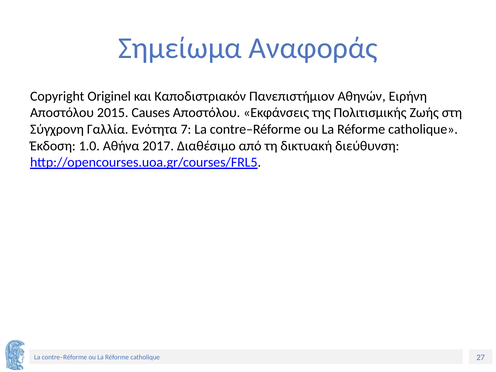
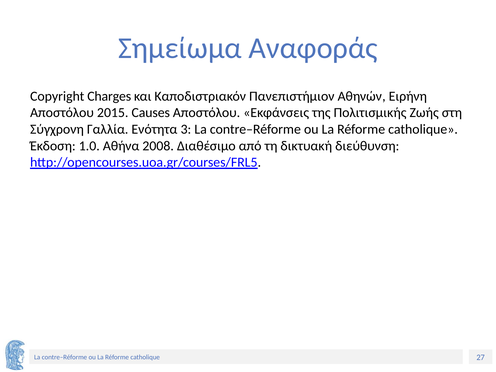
Originel: Originel -> Charges
7: 7 -> 3
2017: 2017 -> 2008
